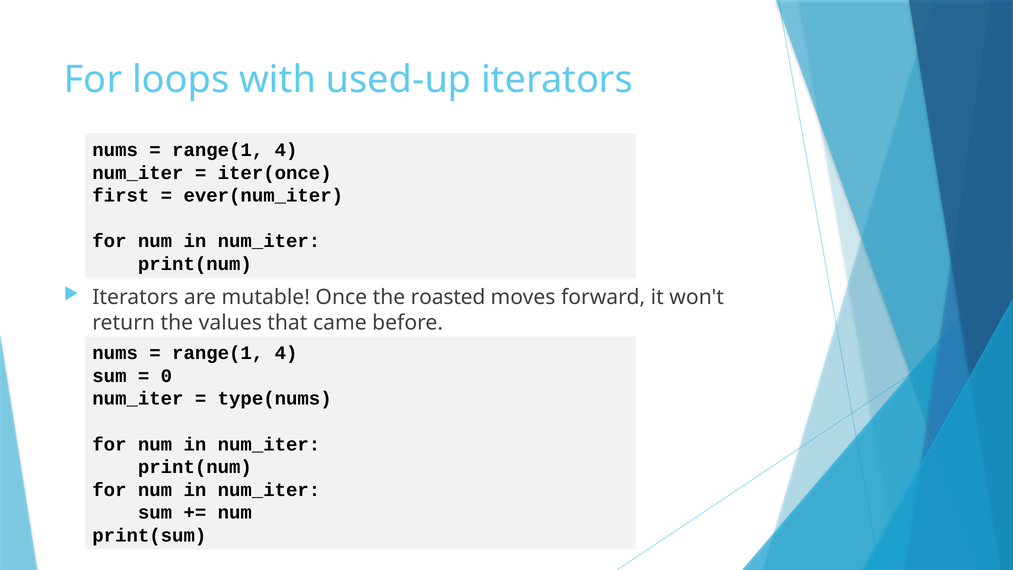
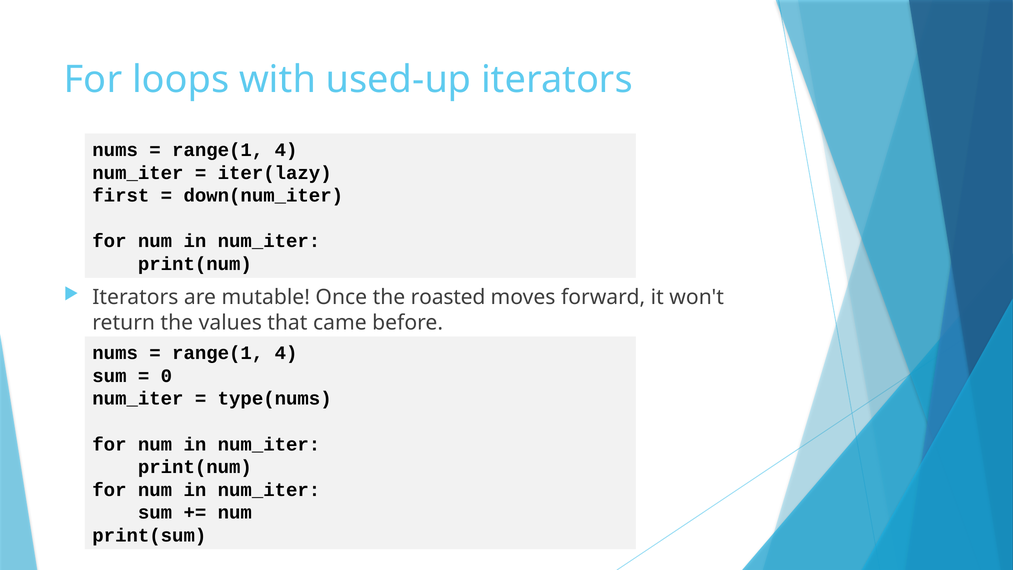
iter(once: iter(once -> iter(lazy
ever(num_iter: ever(num_iter -> down(num_iter
